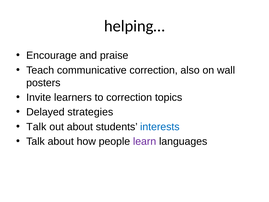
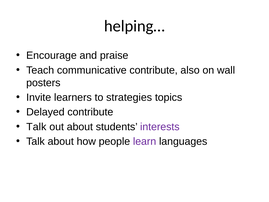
communicative correction: correction -> contribute
to correction: correction -> strategies
Delayed strategies: strategies -> contribute
interests colour: blue -> purple
